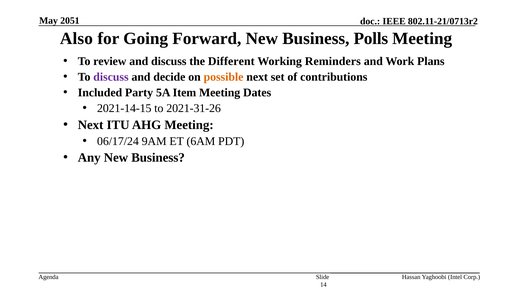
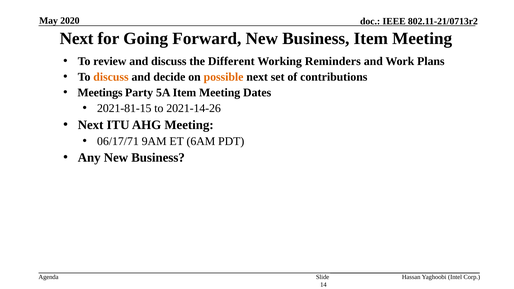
2051: 2051 -> 2020
Also at (76, 38): Also -> Next
Business Polls: Polls -> Item
discuss at (111, 77) colour: purple -> orange
Included: Included -> Meetings
2021-14-15: 2021-14-15 -> 2021-81-15
2021-31-26: 2021-31-26 -> 2021-14-26
06/17/24: 06/17/24 -> 06/17/71
